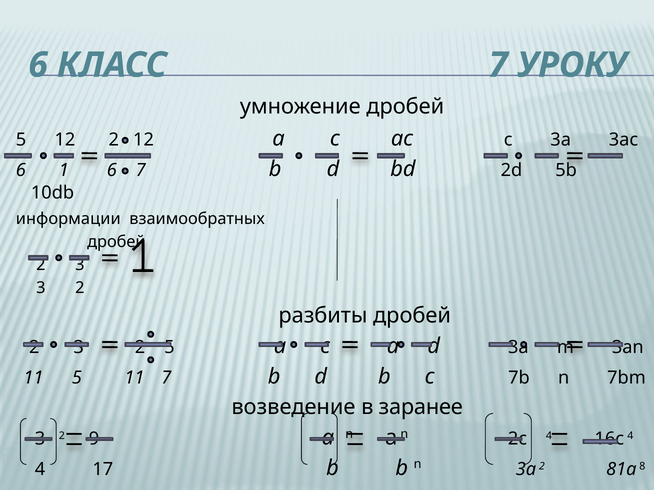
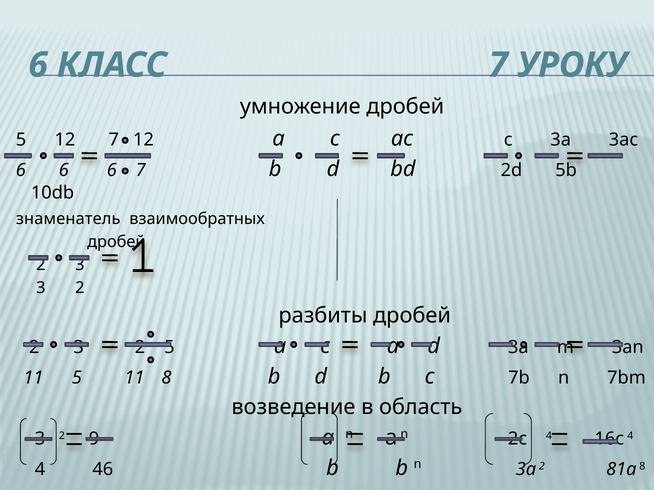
12 2: 2 -> 7
1 at (64, 171): 1 -> 6
информации: информации -> знаменатель
11 7: 7 -> 8
заранее: заранее -> область
17: 17 -> 46
